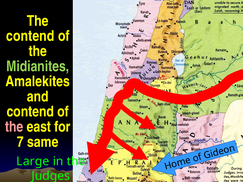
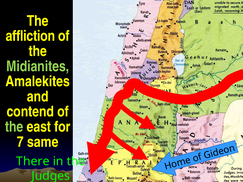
contend at (30, 36): contend -> affliction
the at (14, 127) colour: pink -> light green
Large: Large -> There
